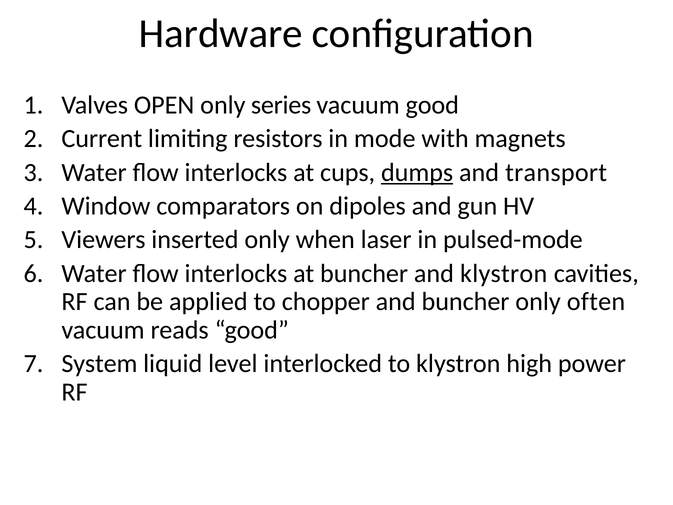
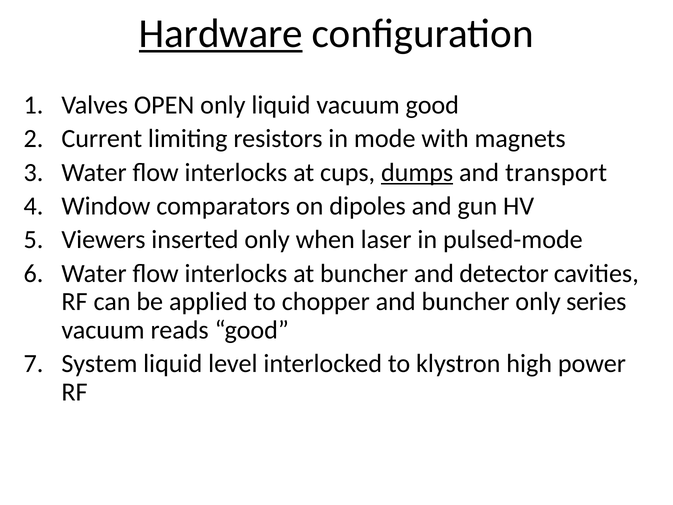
Hardware underline: none -> present
only series: series -> liquid
and klystron: klystron -> detector
often: often -> series
